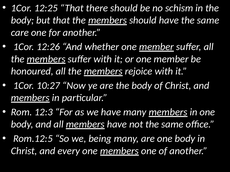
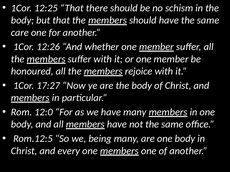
10:27: 10:27 -> 17:27
12:3: 12:3 -> 12:0
